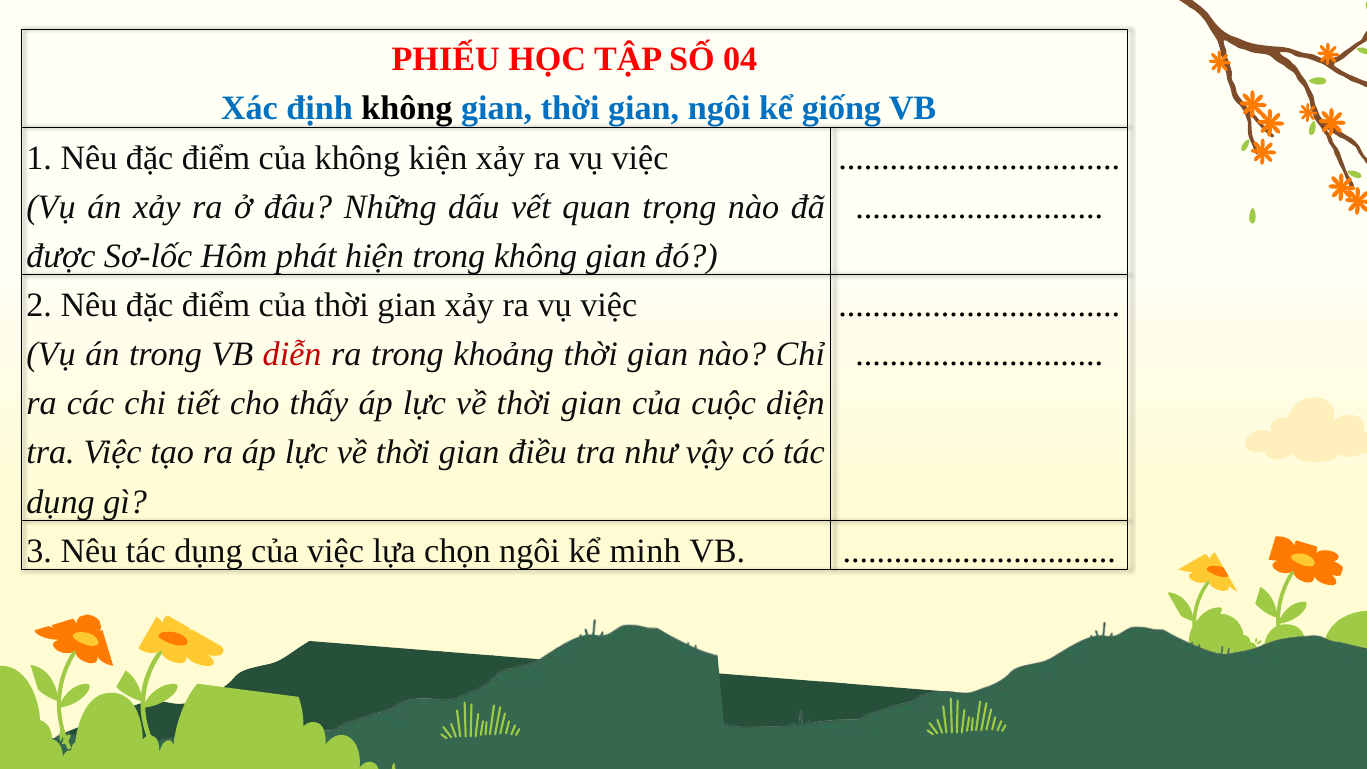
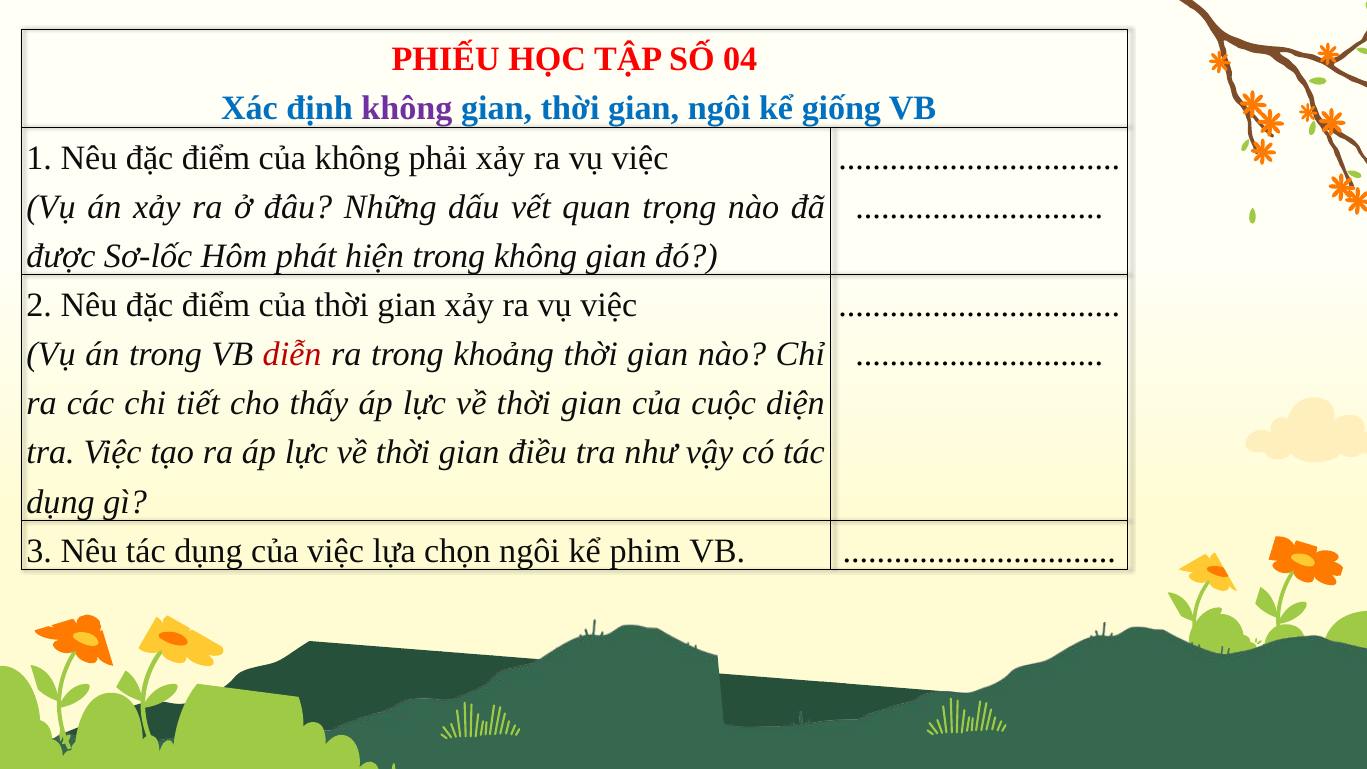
không at (407, 109) colour: black -> purple
kiện: kiện -> phải
minh: minh -> phim
